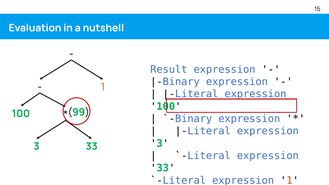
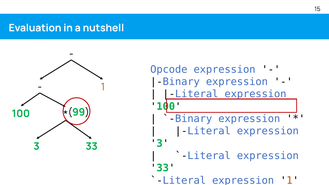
Result: Result -> Opcode
